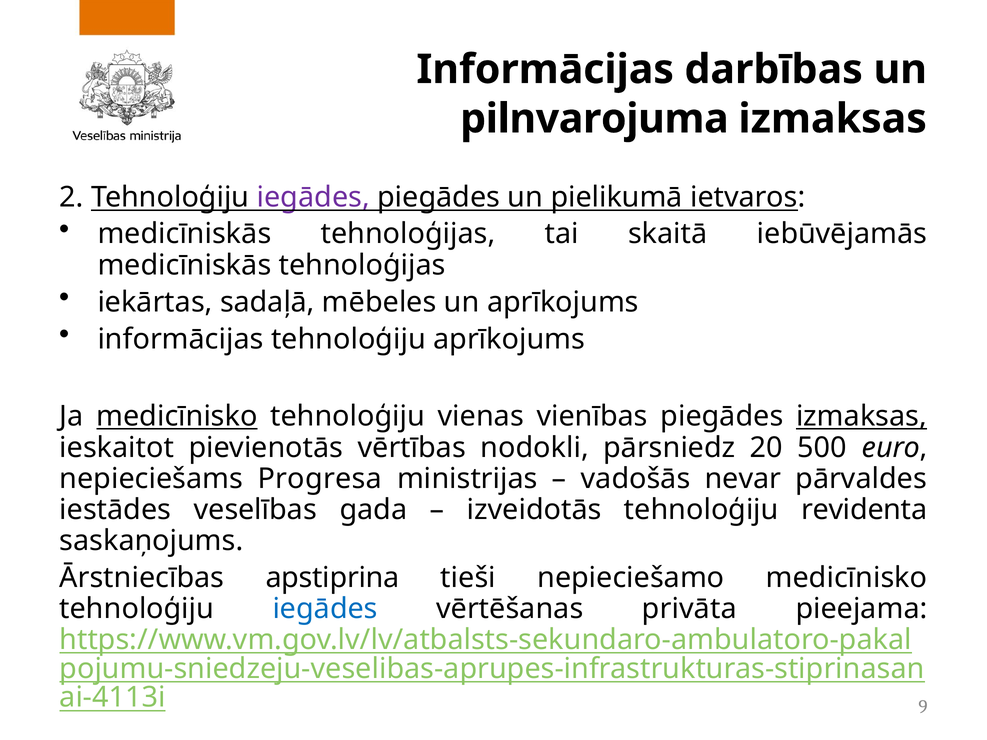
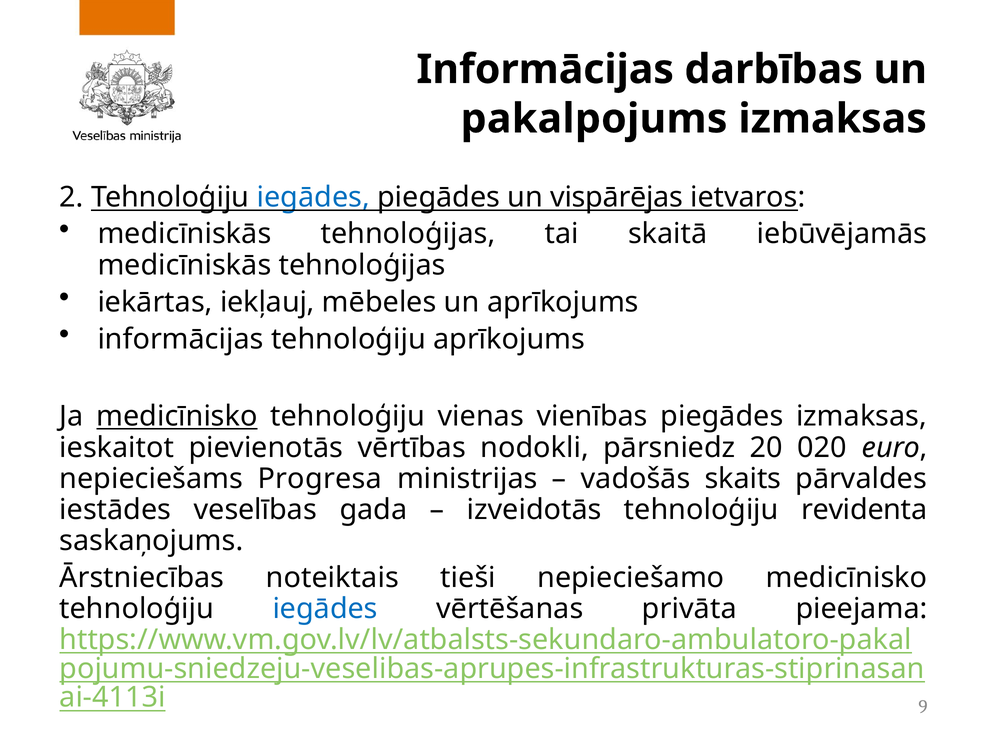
pilnvarojuma: pilnvarojuma -> pakalpojums
iegādes at (313, 197) colour: purple -> blue
pielikumā: pielikumā -> vispārējas
sadaļā: sadaļā -> iekļauj
izmaksas at (861, 417) underline: present -> none
500: 500 -> 020
nevar: nevar -> skaits
apstiprina: apstiprina -> noteiktais
